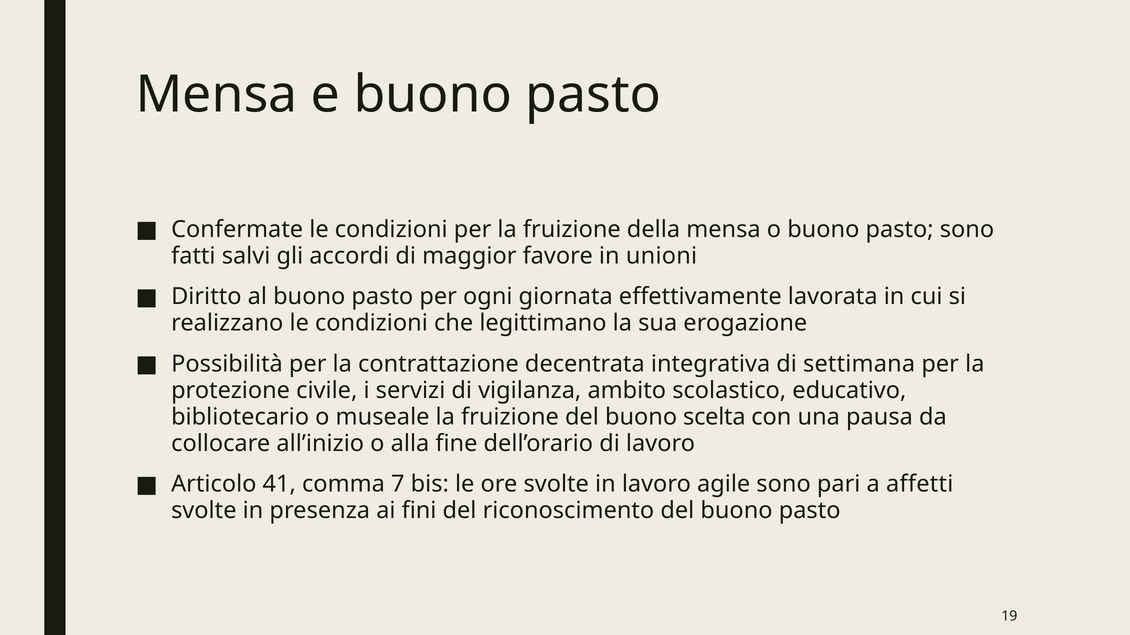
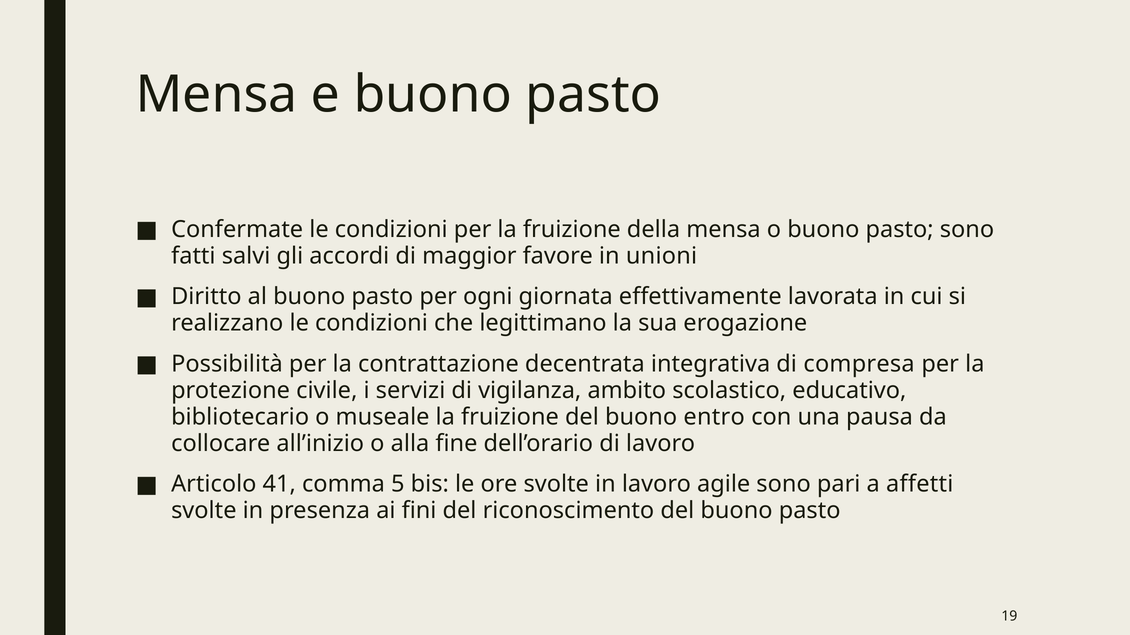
settimana: settimana -> compresa
scelta: scelta -> entro
7: 7 -> 5
